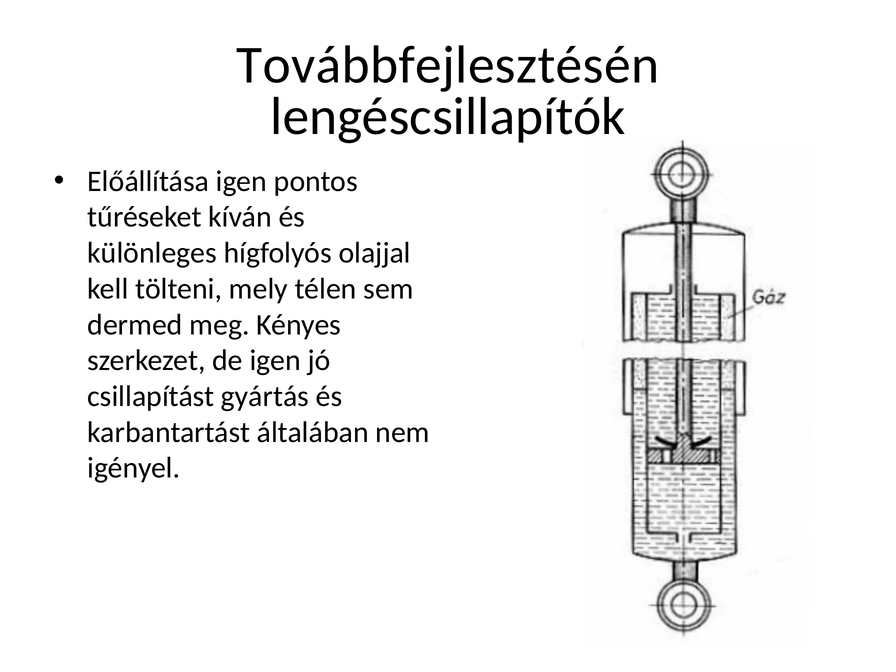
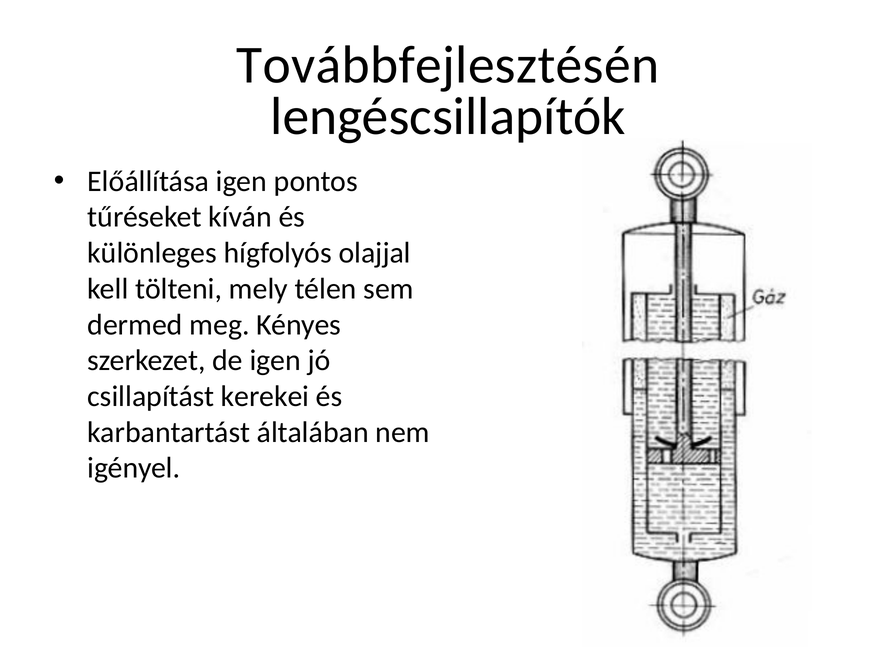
gyártás: gyártás -> kerekei
